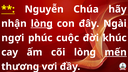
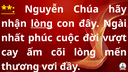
ngợi: ngợi -> nhất
khúc: khúc -> vượt
mến underline: present -> none
